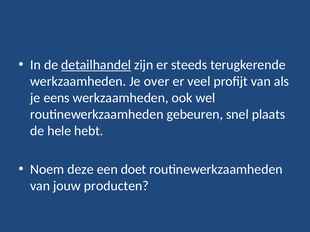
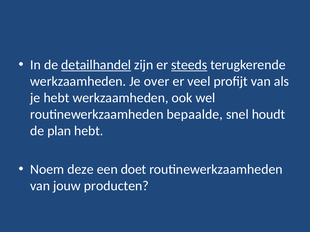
steeds underline: none -> present
je eens: eens -> hebt
gebeuren: gebeuren -> bepaalde
plaats: plaats -> houdt
hele: hele -> plan
